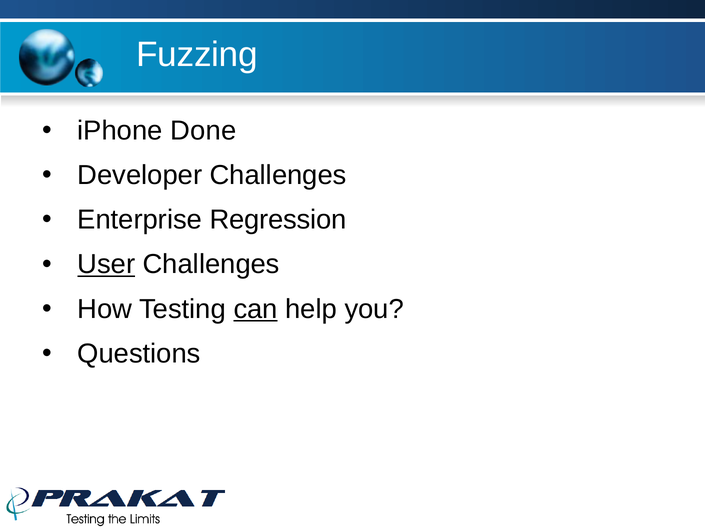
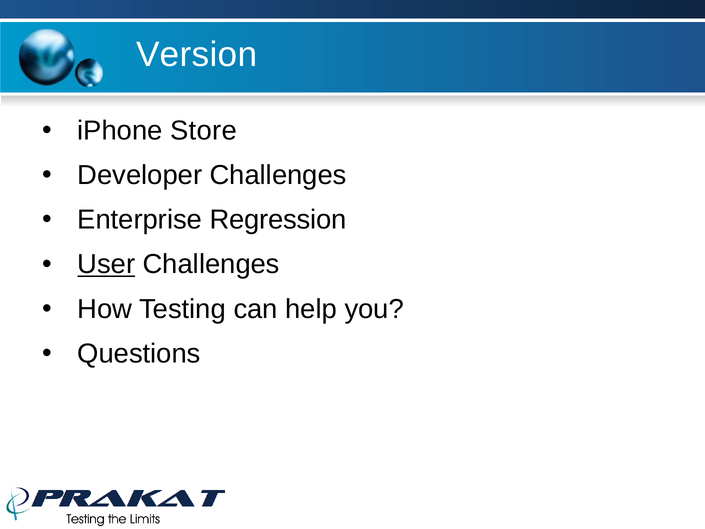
Fuzzing: Fuzzing -> Version
Done: Done -> Store
can underline: present -> none
